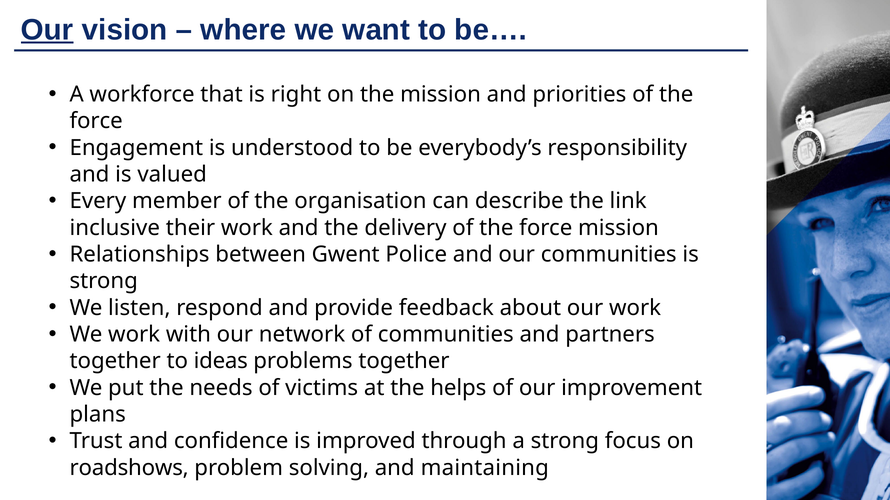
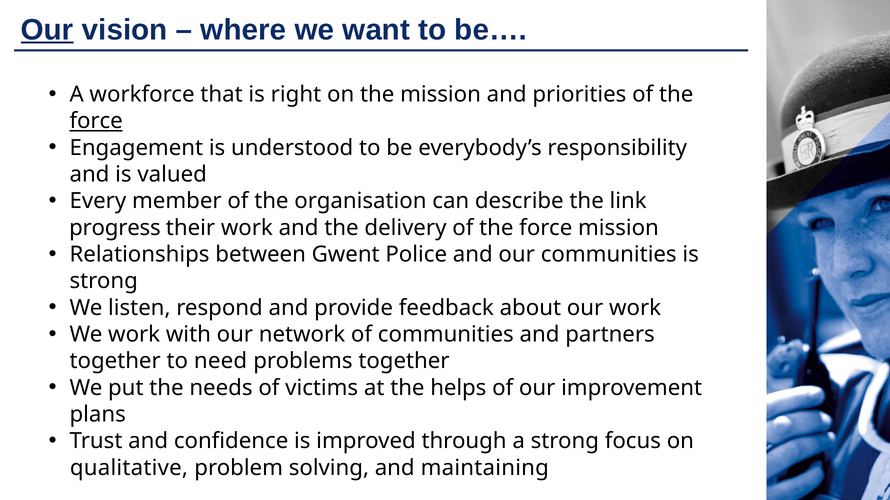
force at (96, 121) underline: none -> present
inclusive: inclusive -> progress
ideas: ideas -> need
roadshows: roadshows -> qualitative
